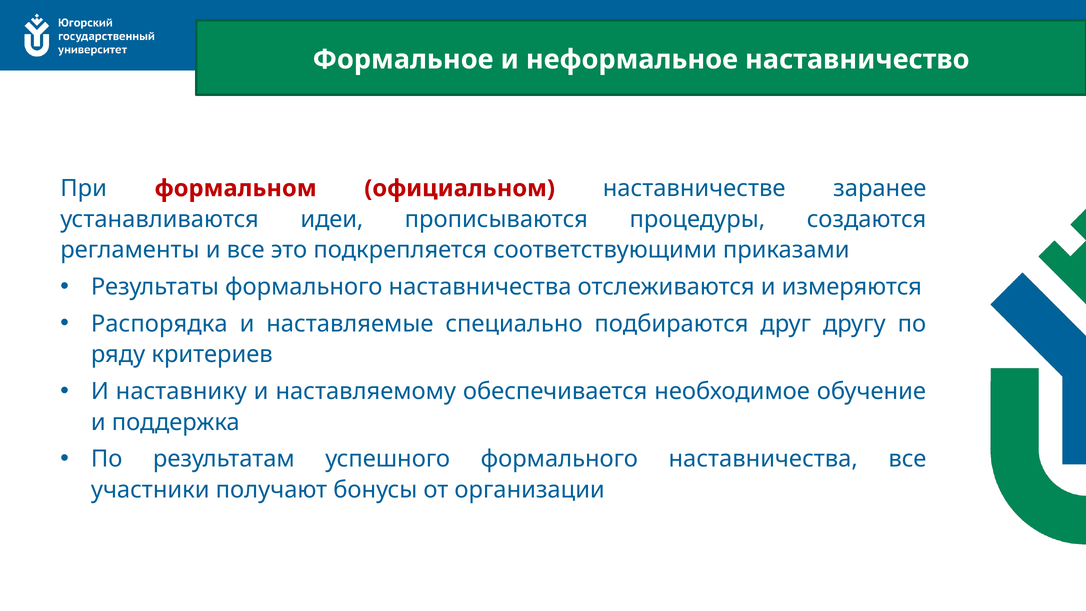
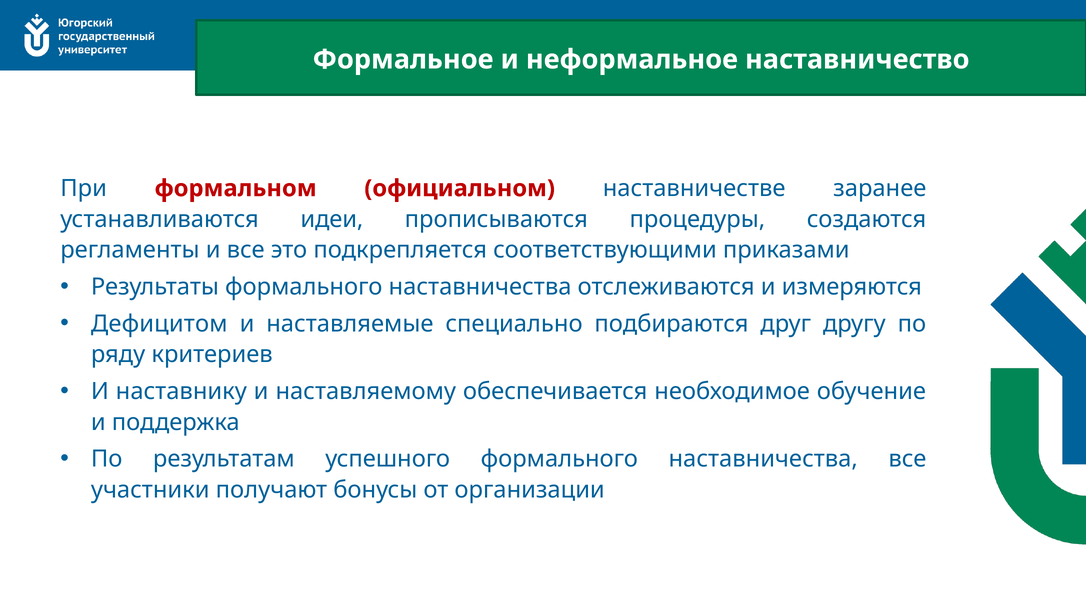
Распорядка: Распорядка -> Дефицитом
